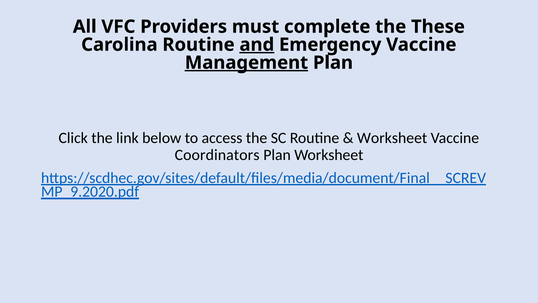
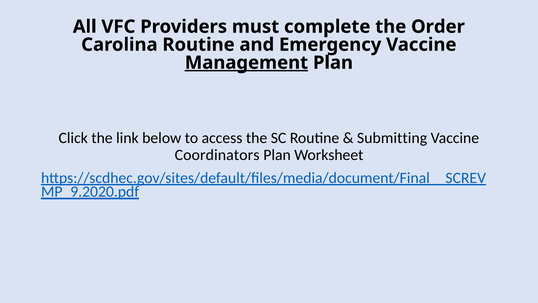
These: These -> Order
and underline: present -> none
Worksheet at (392, 138): Worksheet -> Submitting
